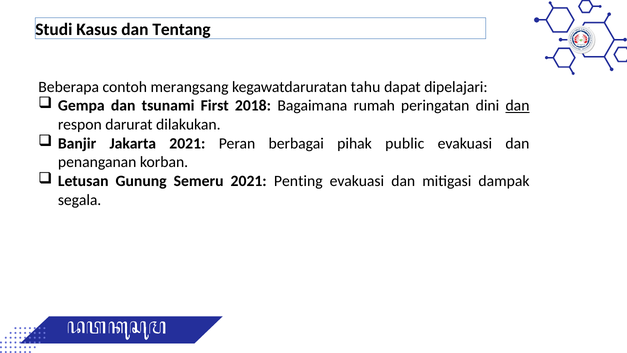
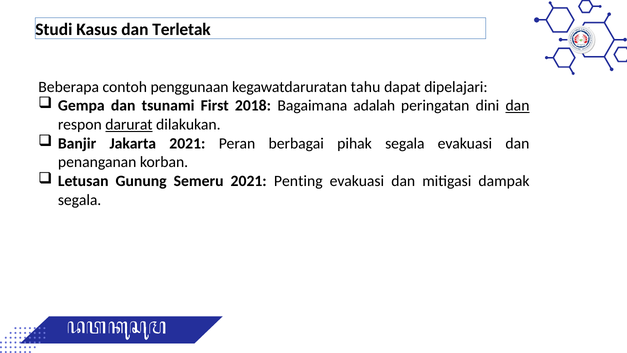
Tentang: Tentang -> Terletak
merangsang: merangsang -> penggunaan
rumah: rumah -> adalah
darurat underline: none -> present
pihak public: public -> segala
